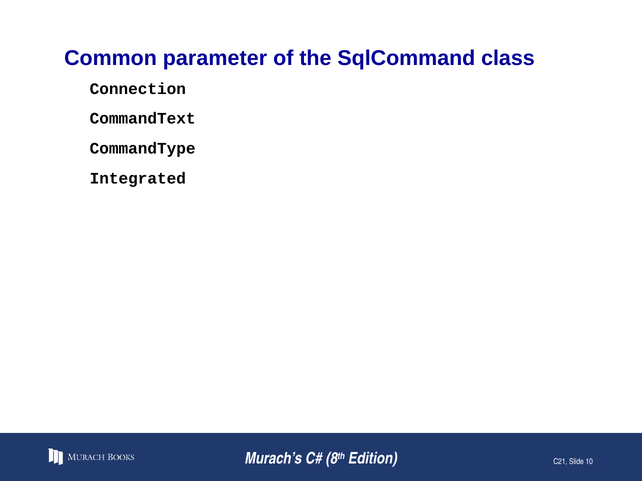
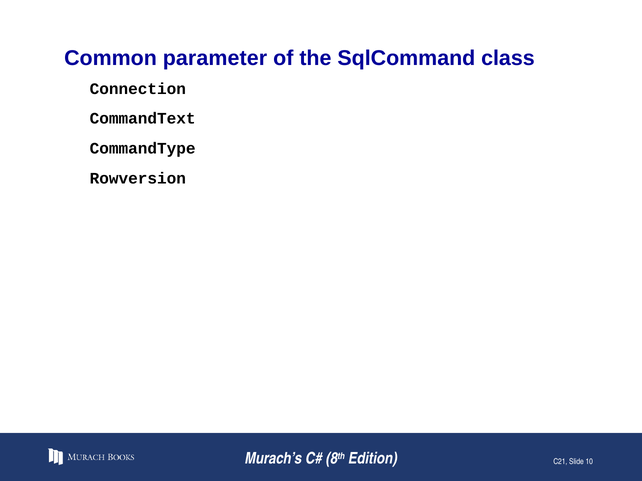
Integrated: Integrated -> Rowversion
